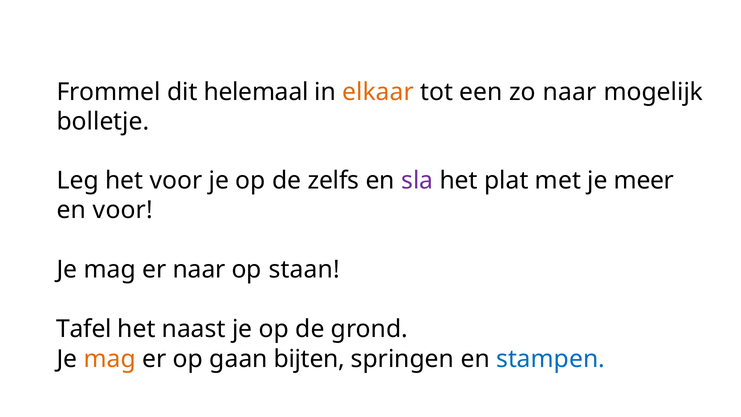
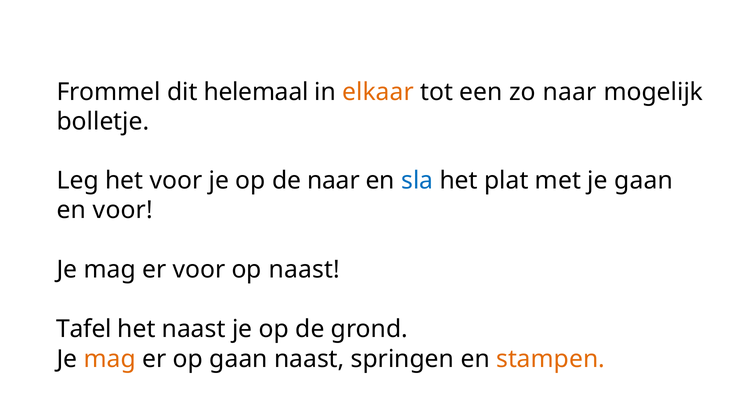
de zelfs: zelfs -> naar
sla colour: purple -> blue
je meer: meer -> gaan
er naar: naar -> voor
op staan: staan -> naast
gaan bijten: bijten -> naast
stampen colour: blue -> orange
